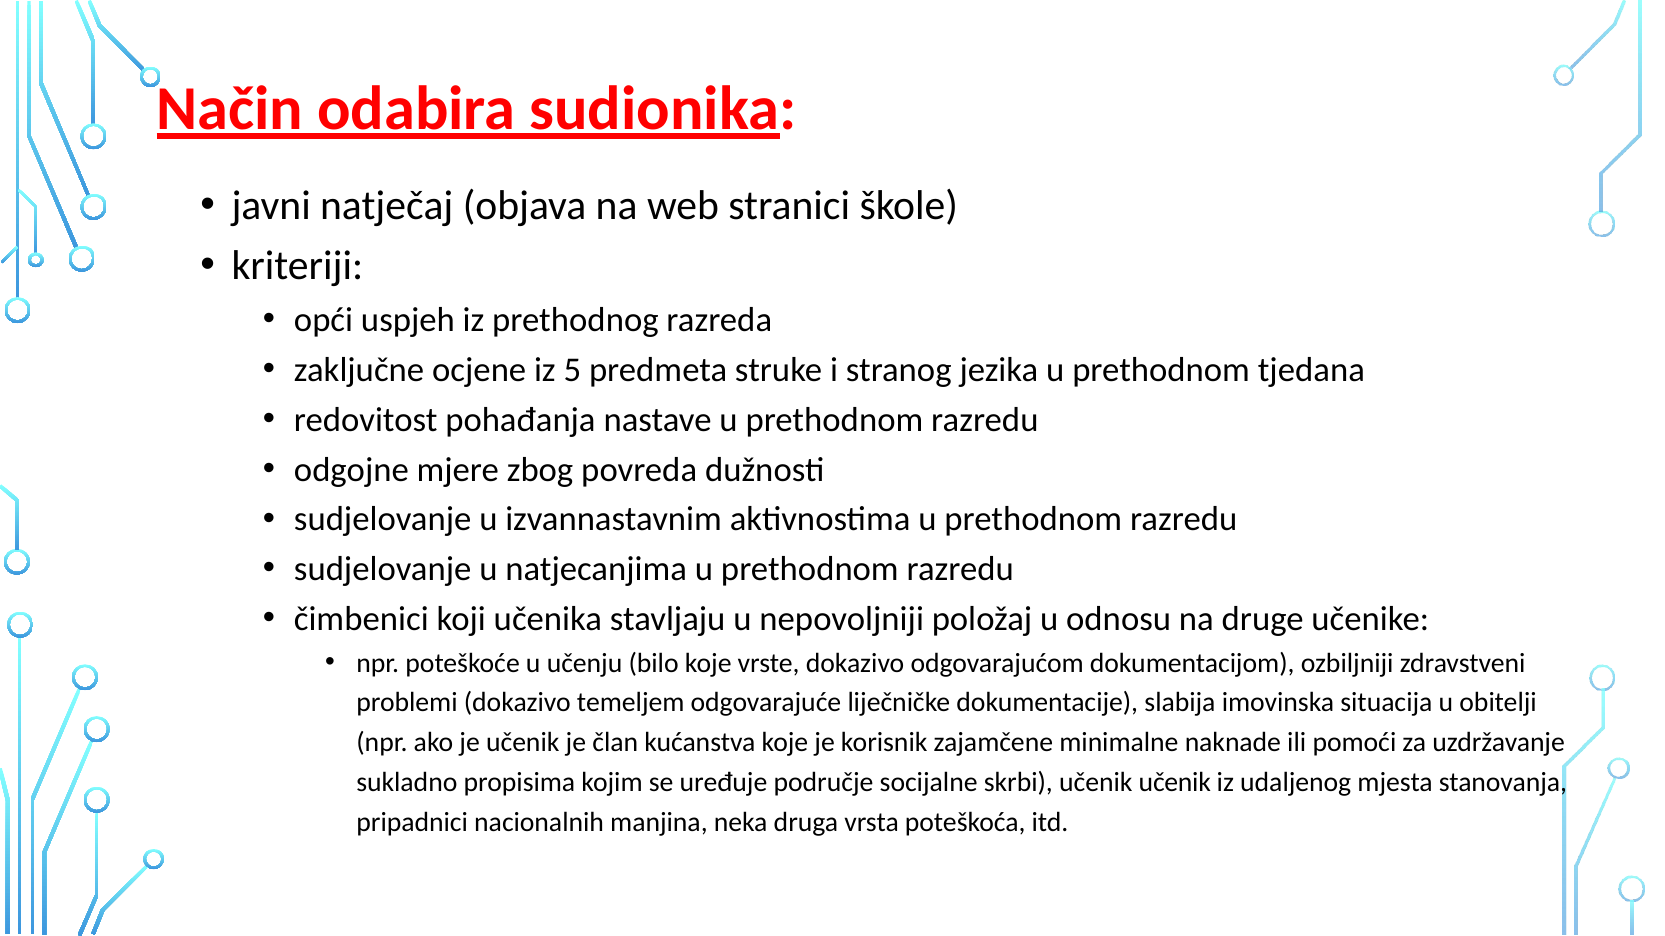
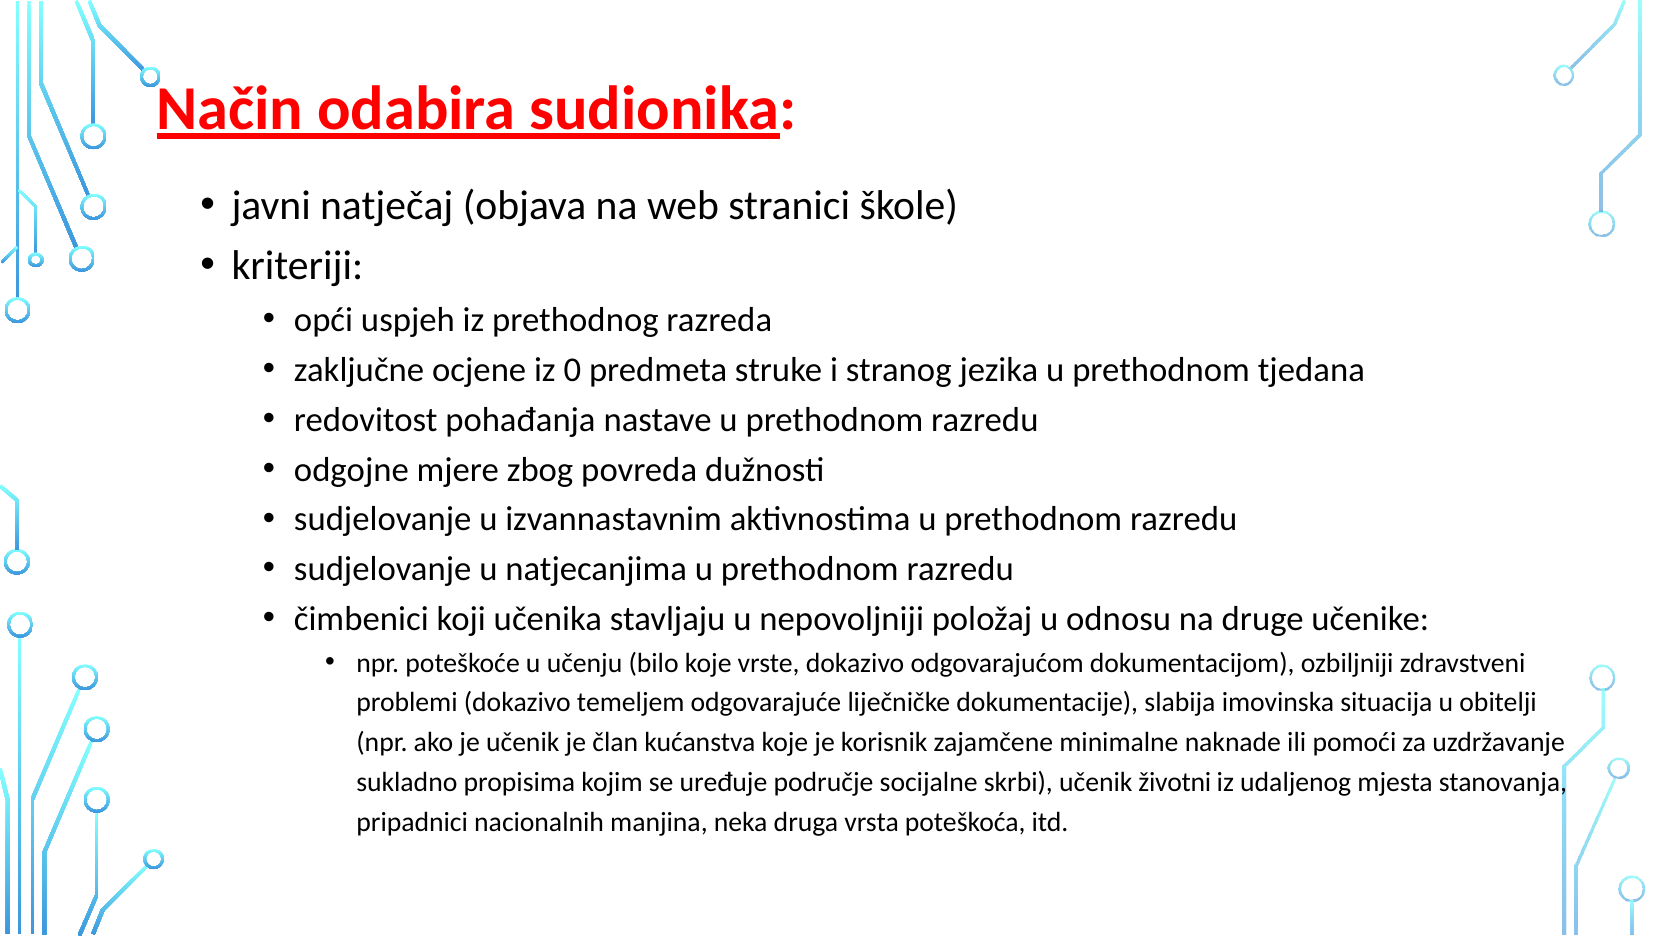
5: 5 -> 0
učenik učenik: učenik -> životni
